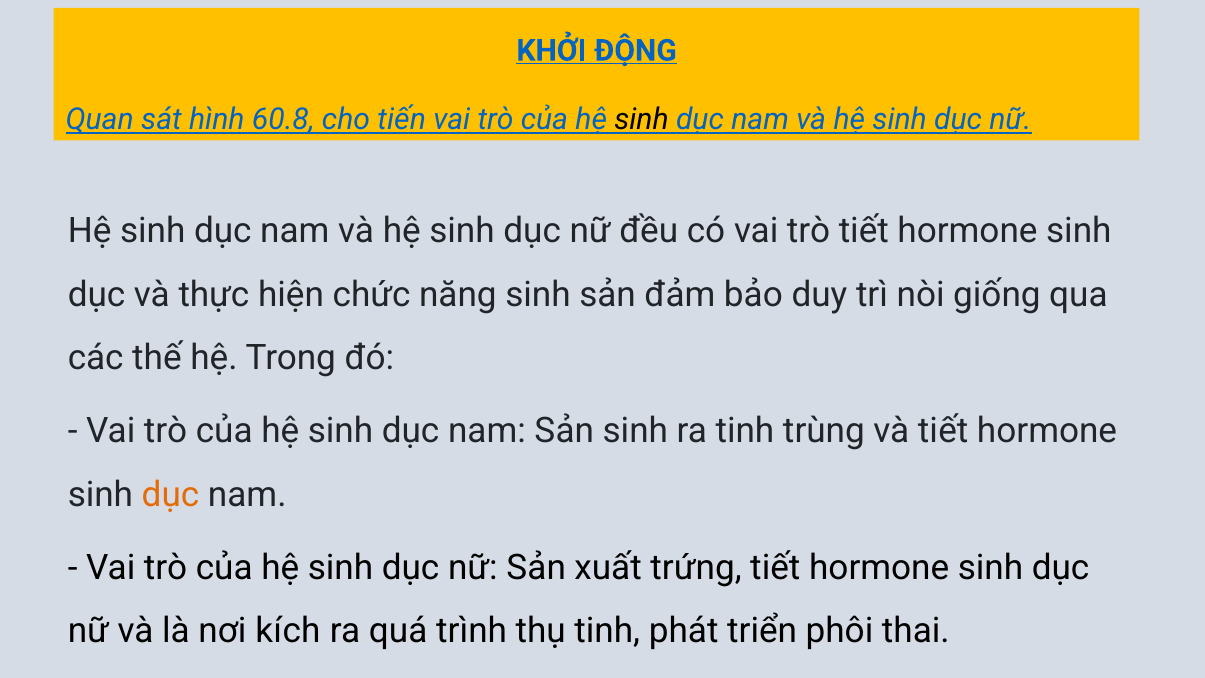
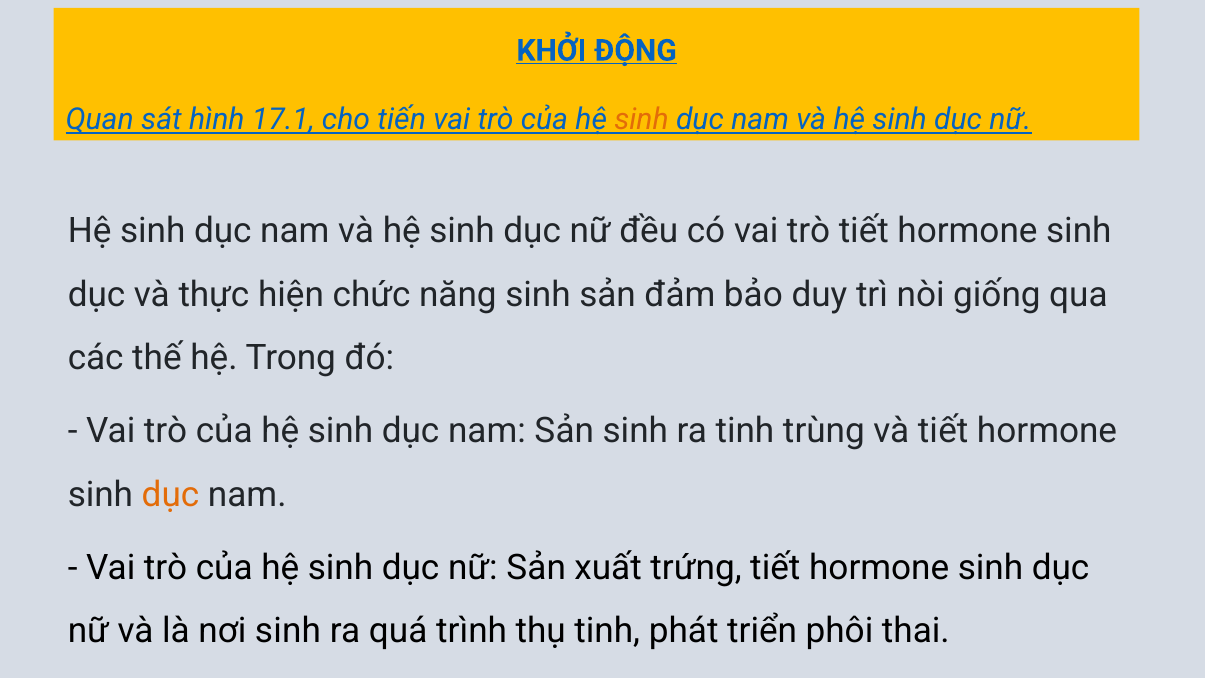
60.8: 60.8 -> 17.1
sinh at (641, 120) colour: black -> orange
nơi kích: kích -> sinh
